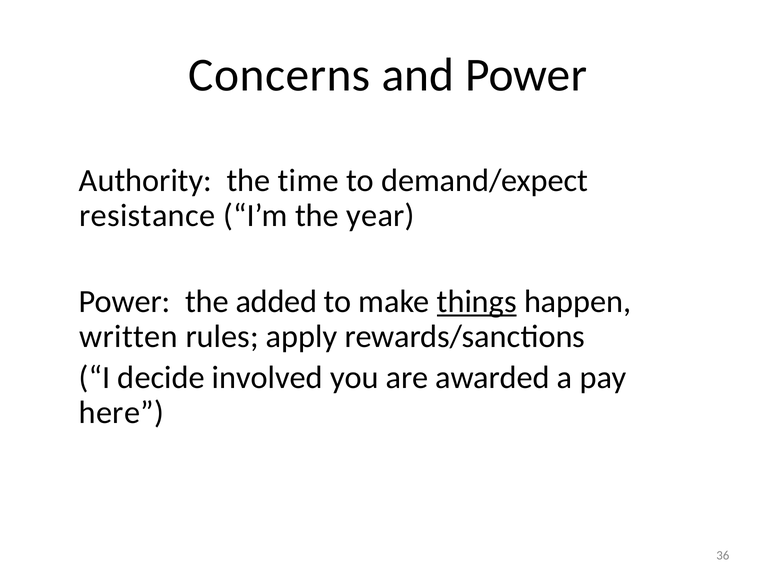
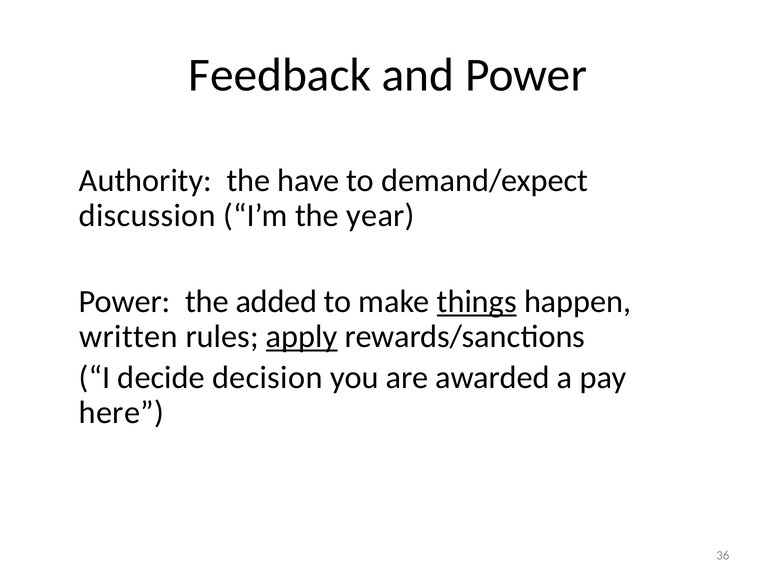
Concerns: Concerns -> Feedback
time: time -> have
resistance: resistance -> discussion
apply underline: none -> present
involved: involved -> decision
